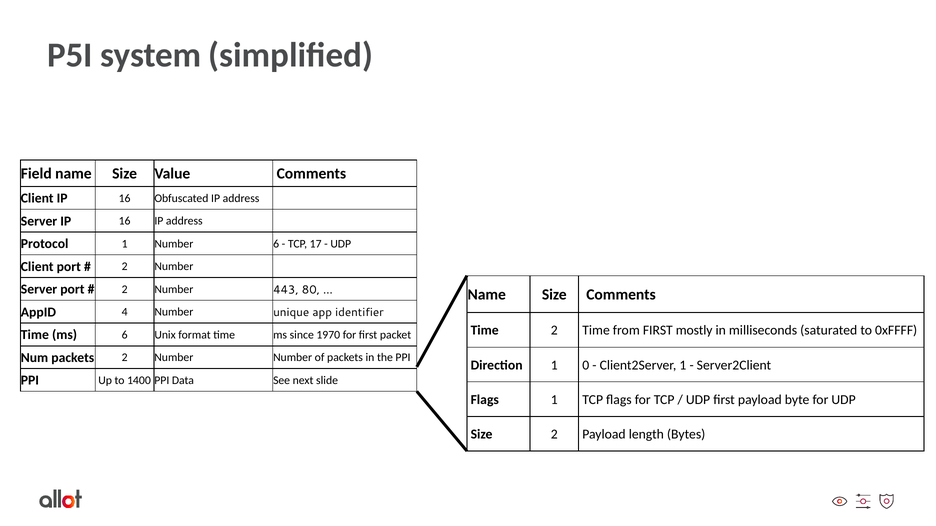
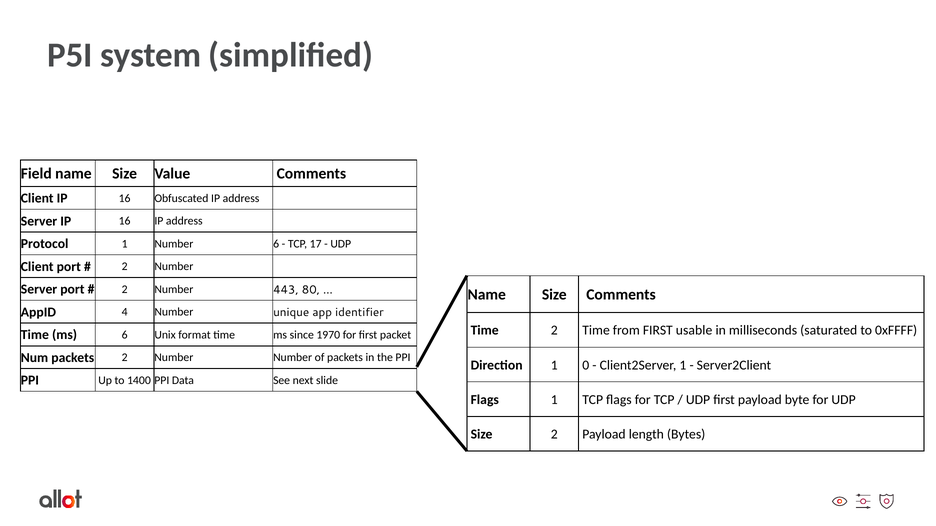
mostly: mostly -> usable
